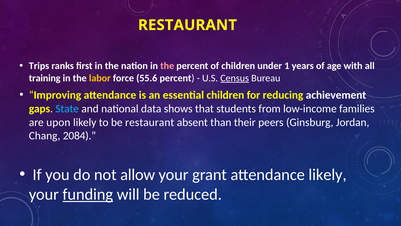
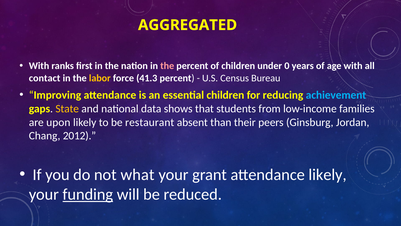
RESTAURANT at (187, 25): RESTAURANT -> AGGREGATED
Trips at (39, 66): Trips -> With
1: 1 -> 0
training: training -> contact
55.6: 55.6 -> 41.3
Census underline: present -> none
achievement colour: white -> light blue
State colour: light blue -> yellow
2084: 2084 -> 2012
allow: allow -> what
